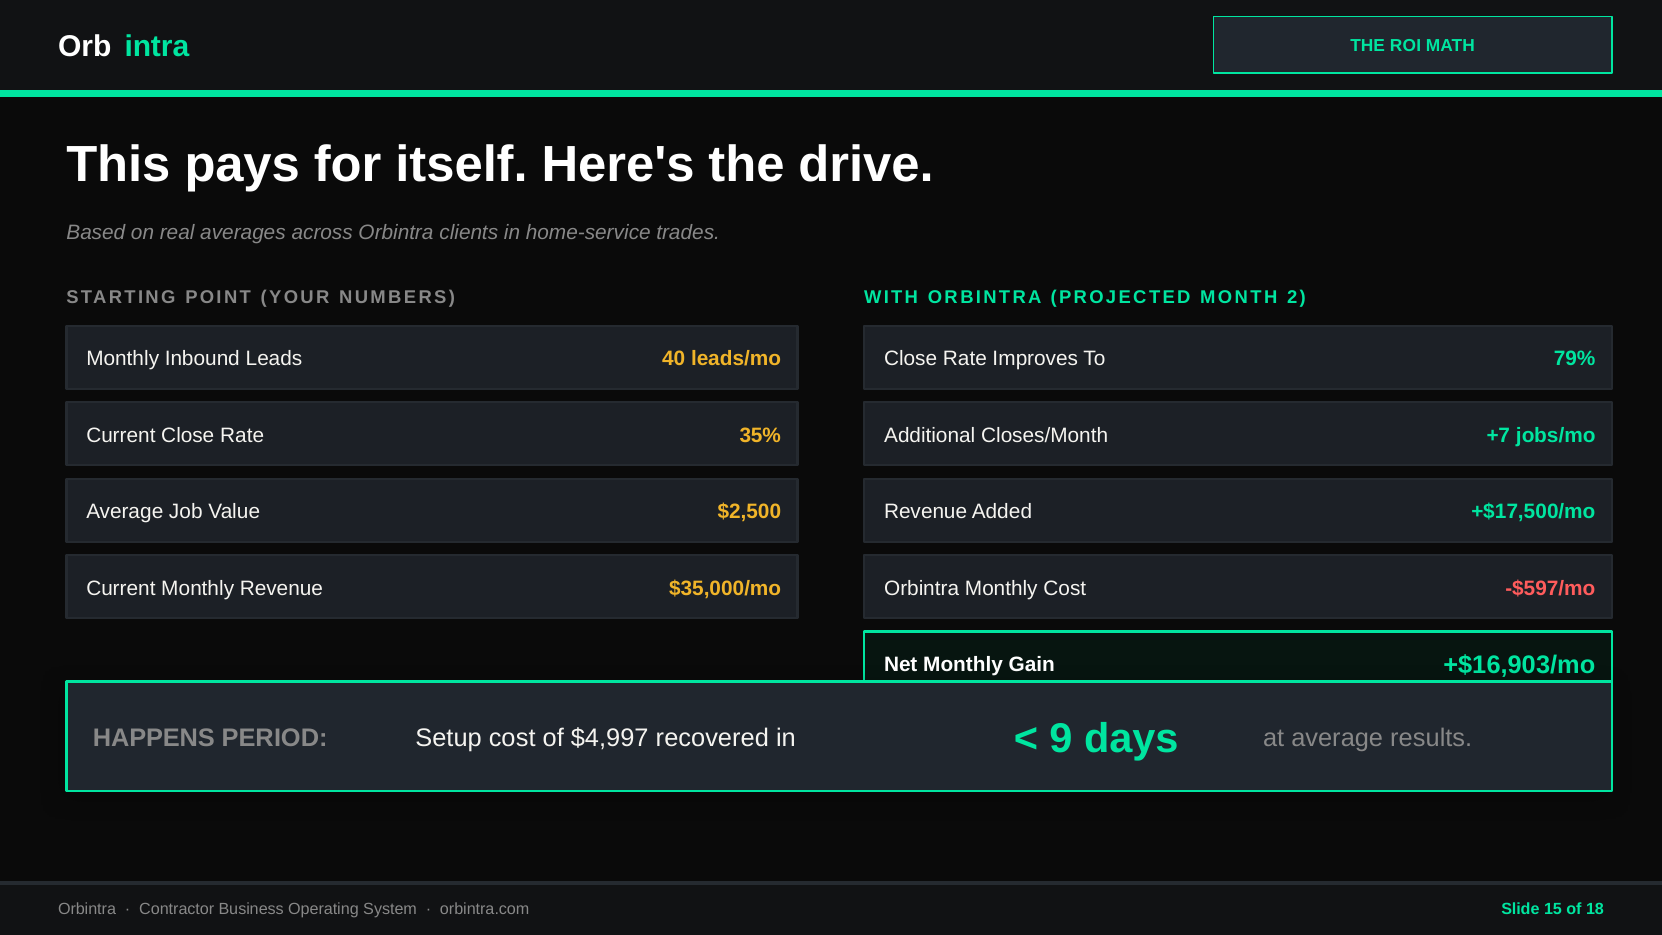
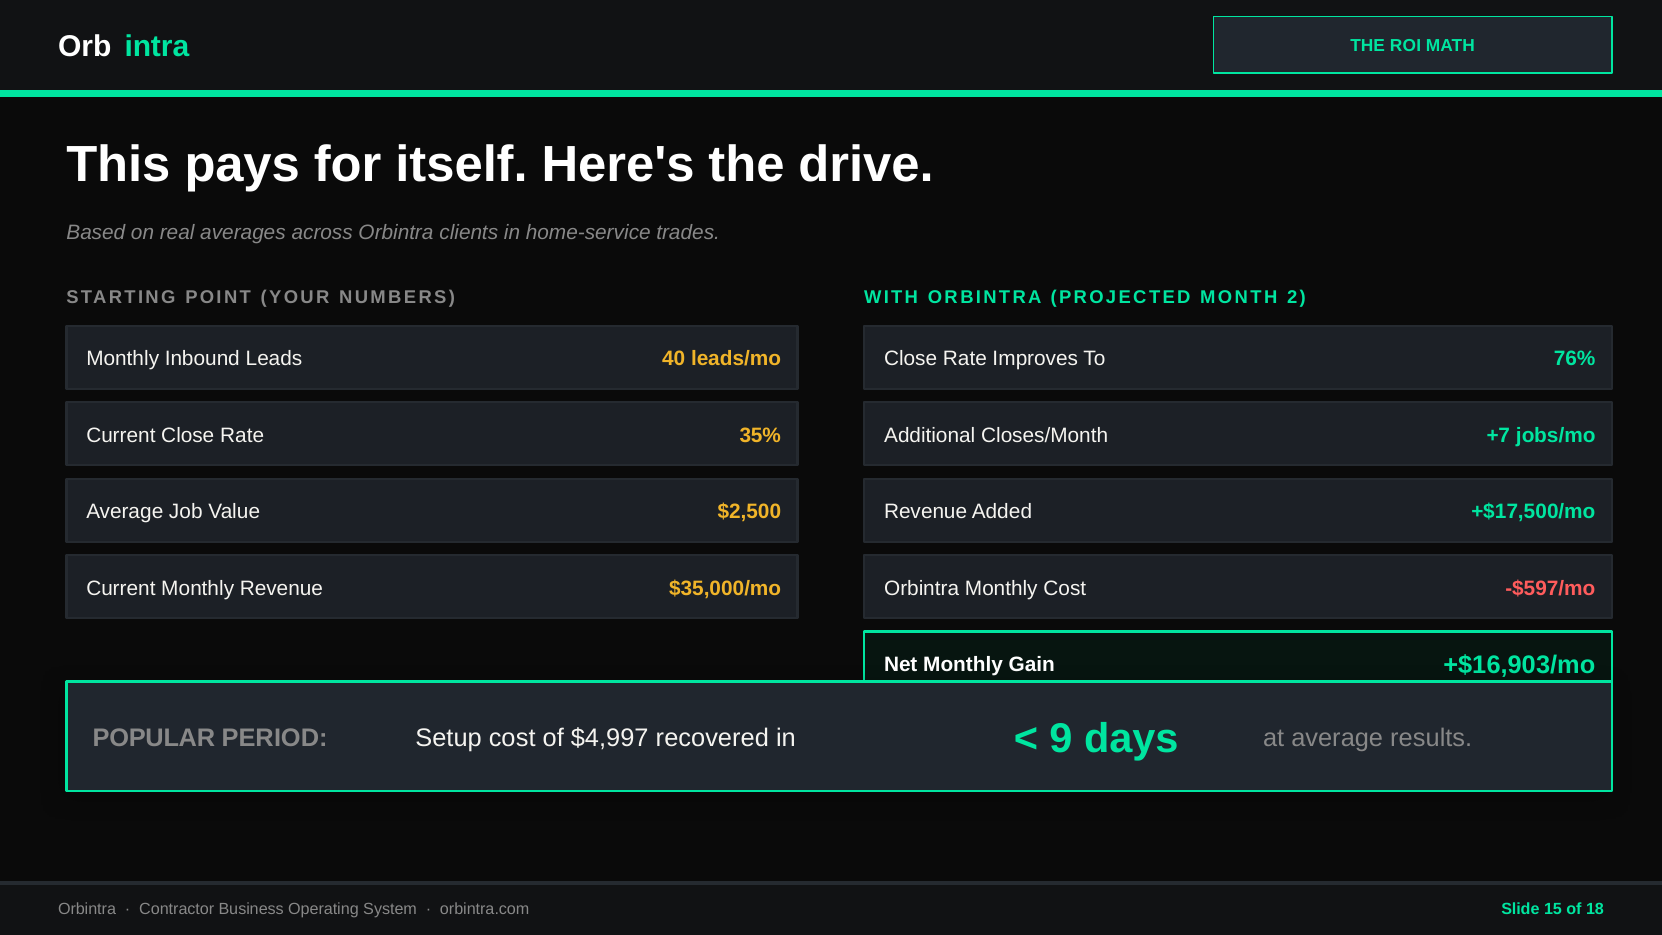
79%: 79% -> 76%
HAPPENS: HAPPENS -> POPULAR
